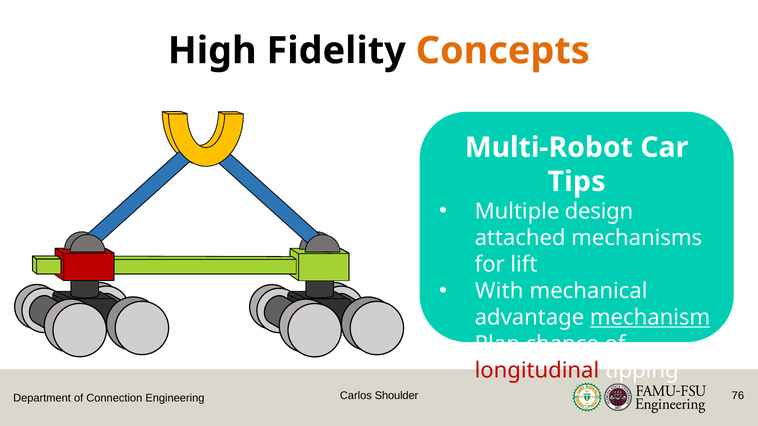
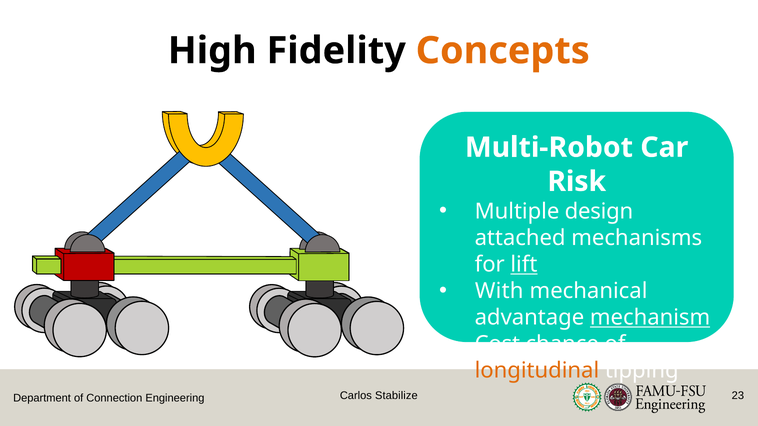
Tips: Tips -> Risk
lift underline: none -> present
Plan: Plan -> Cost
longitudinal colour: red -> orange
Shoulder: Shoulder -> Stabilize
76: 76 -> 23
